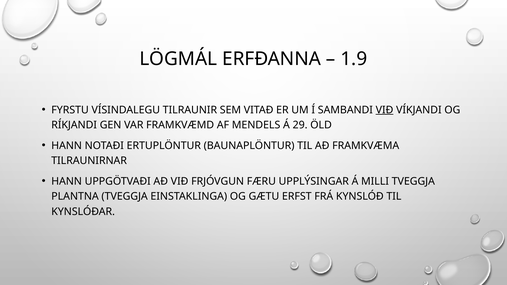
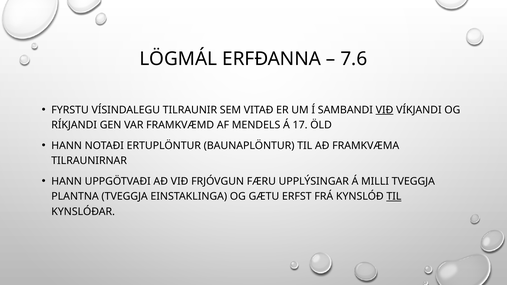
1.9: 1.9 -> 7.6
29: 29 -> 17
TIL at (394, 197) underline: none -> present
